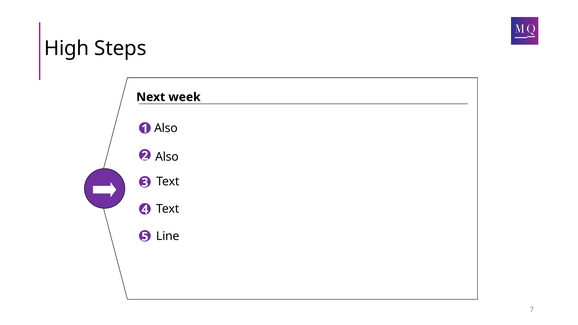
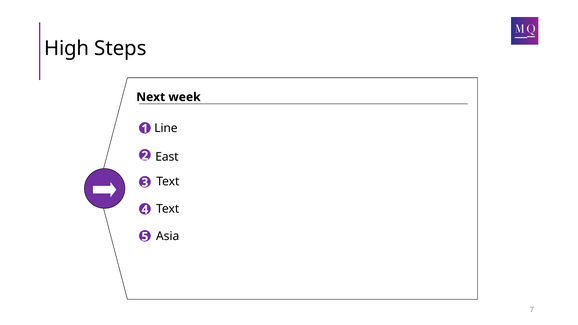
1 Also: Also -> Line
Also at (167, 157): Also -> East
Line: Line -> Asia
